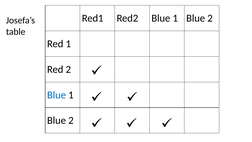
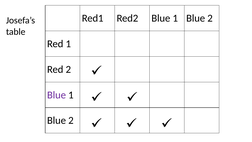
Blue at (57, 95) colour: blue -> purple
